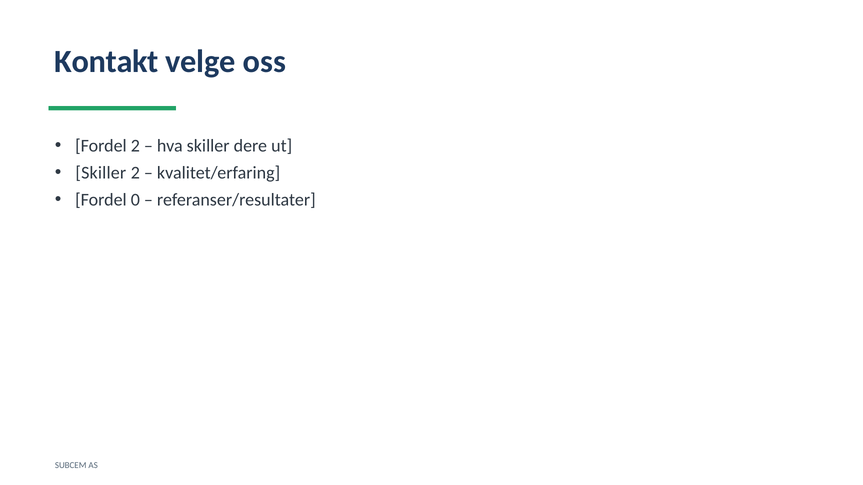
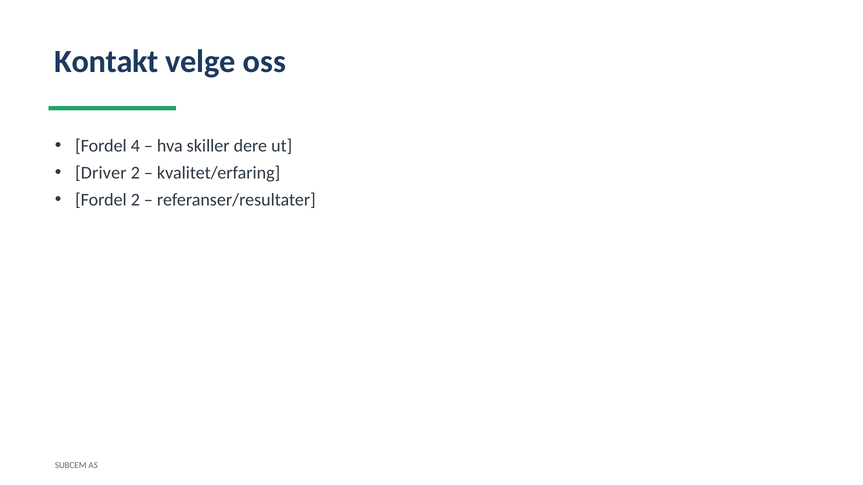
Fordel 2: 2 -> 4
Skiller at (101, 173): Skiller -> Driver
Fordel 0: 0 -> 2
